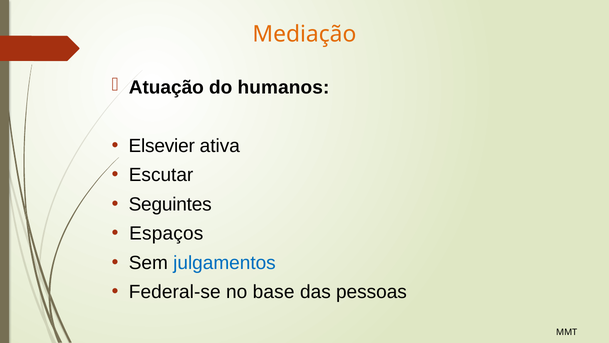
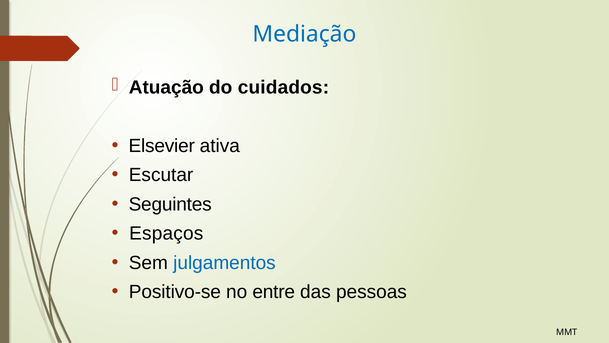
Mediação colour: orange -> blue
humanos: humanos -> cuidados
Federal-se: Federal-se -> Positivo-se
base: base -> entre
